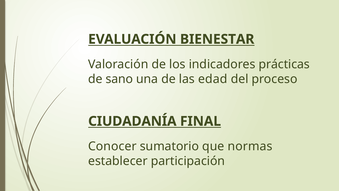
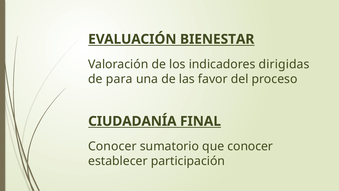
prácticas: prácticas -> dirigidas
sano: sano -> para
edad: edad -> favor
que normas: normas -> conocer
